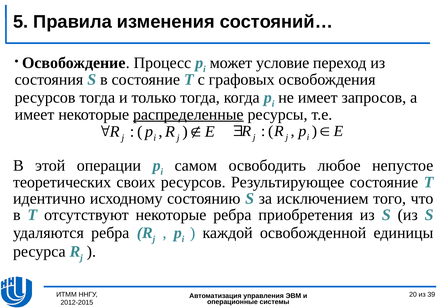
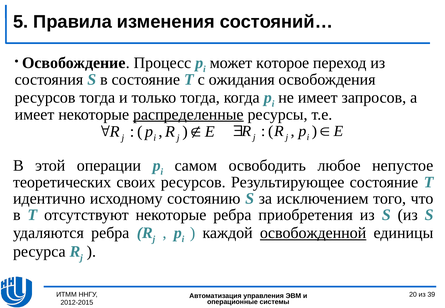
условие: условие -> которое
графовых: графовых -> ожидания
освобожденной underline: none -> present
